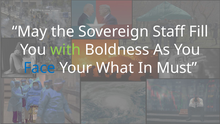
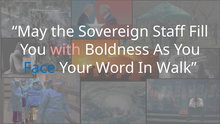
with colour: light green -> pink
What: What -> Word
Must: Must -> Walk
